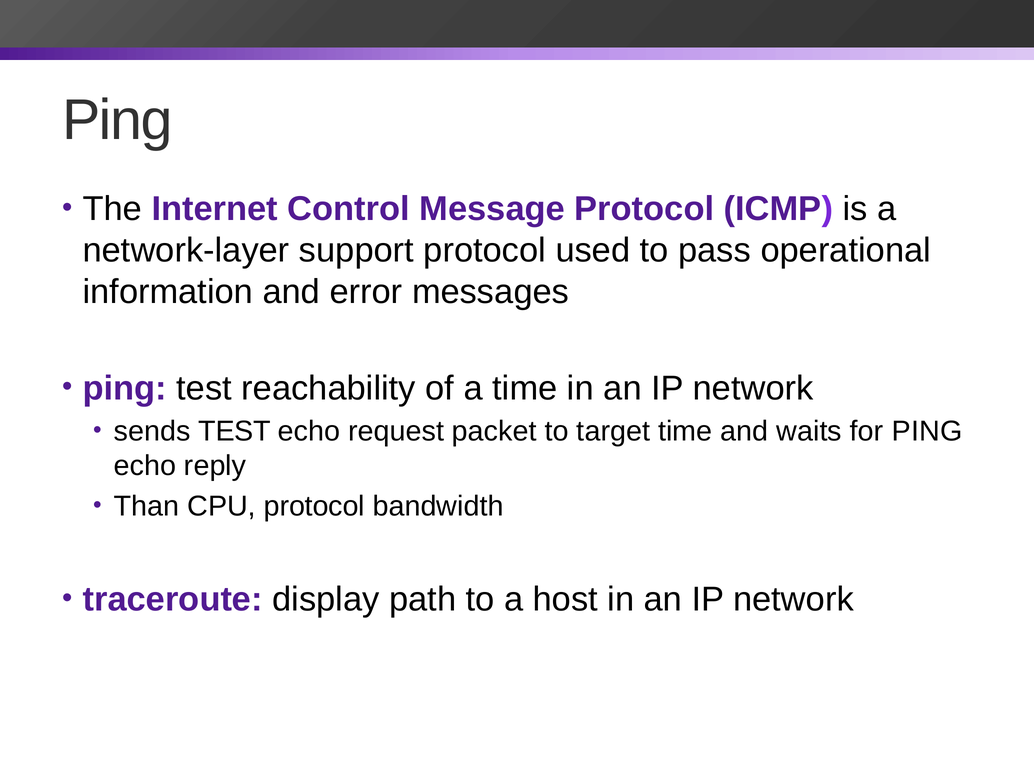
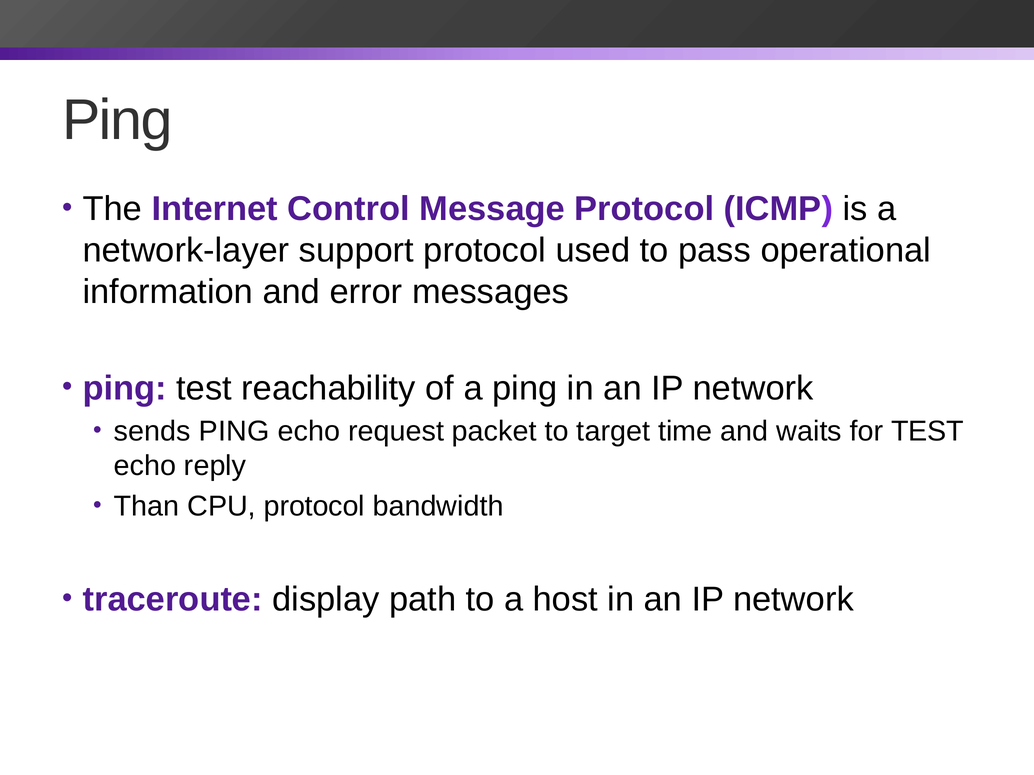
a time: time -> ping
sends TEST: TEST -> PING
for PING: PING -> TEST
